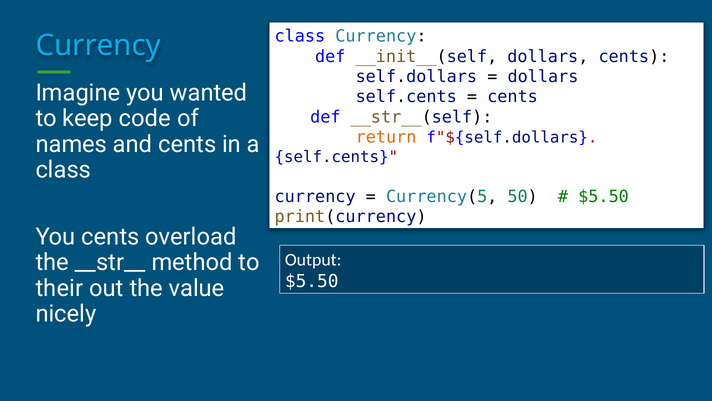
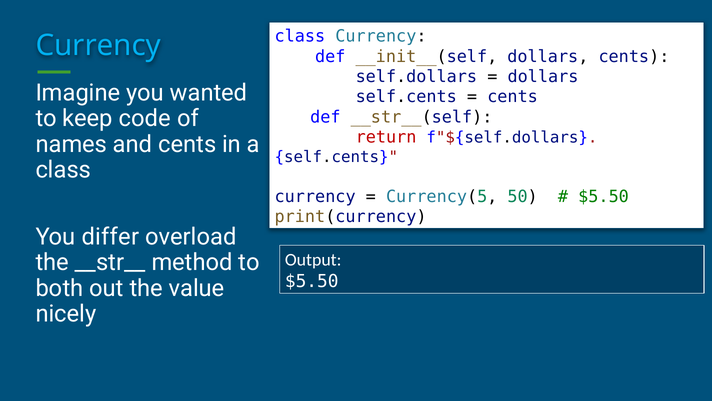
return colour: orange -> red
You cents: cents -> differ
their: their -> both
